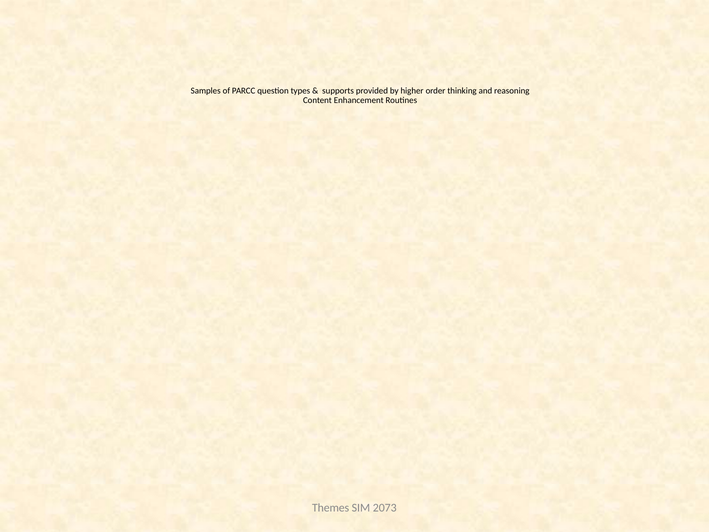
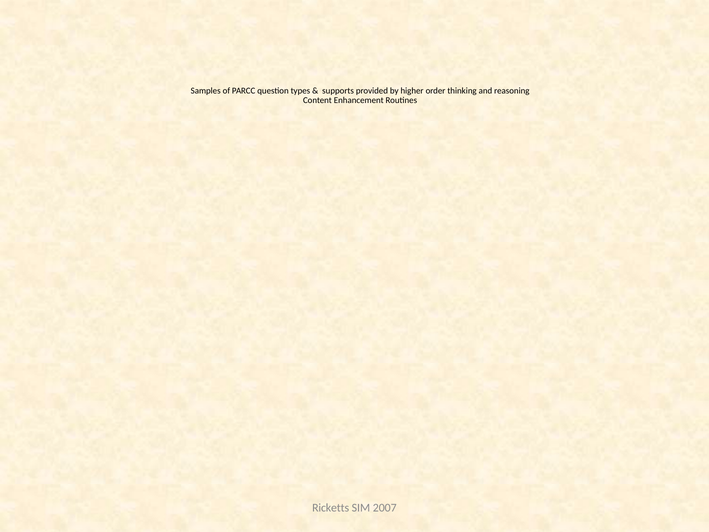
Themes: Themes -> Ricketts
2073: 2073 -> 2007
